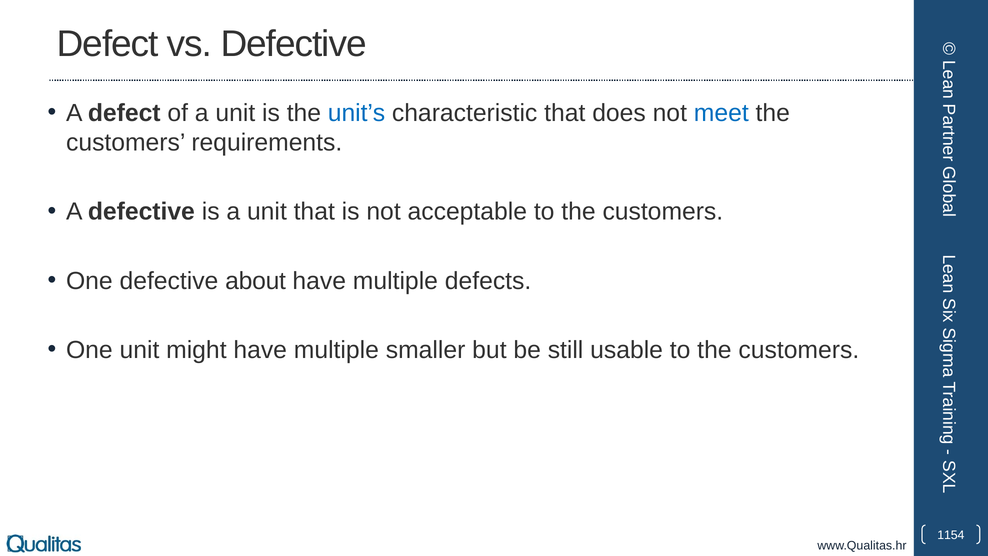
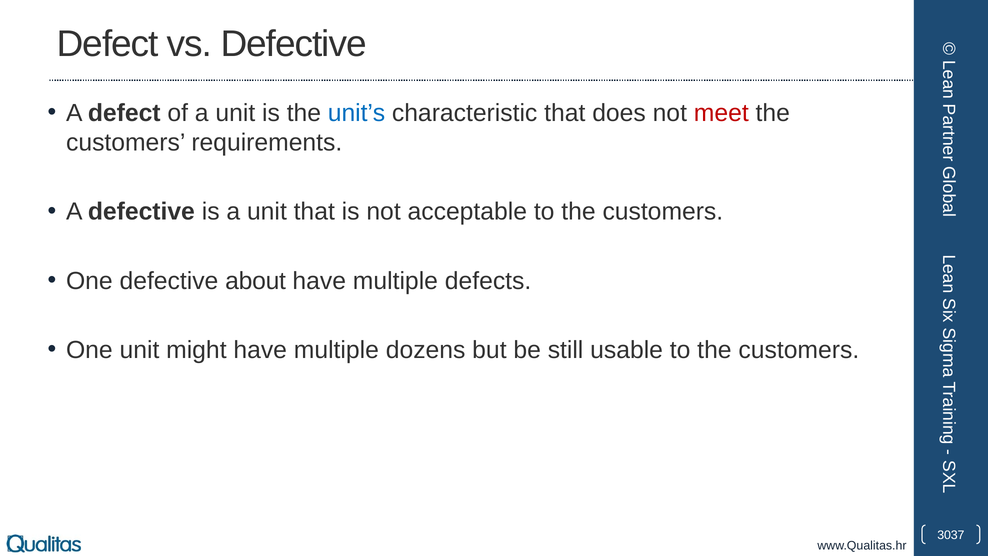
meet colour: blue -> red
smaller: smaller -> dozens
1154: 1154 -> 3037
